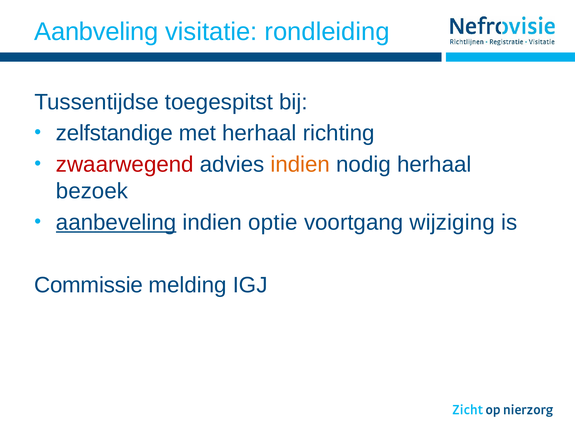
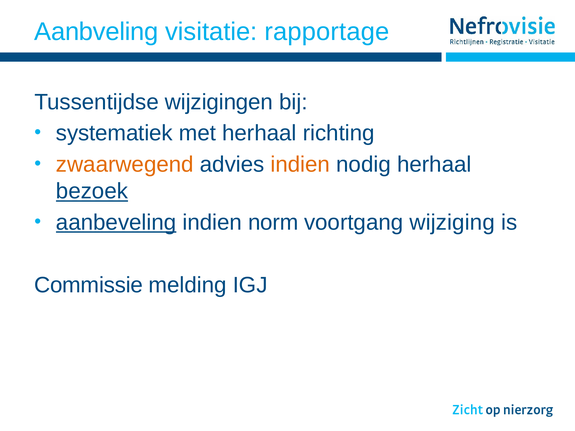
rondleiding: rondleiding -> rapportage
toegespitst: toegespitst -> wijzigingen
zelfstandige: zelfstandige -> systematiek
zwaarwegend colour: red -> orange
bezoek underline: none -> present
optie: optie -> norm
